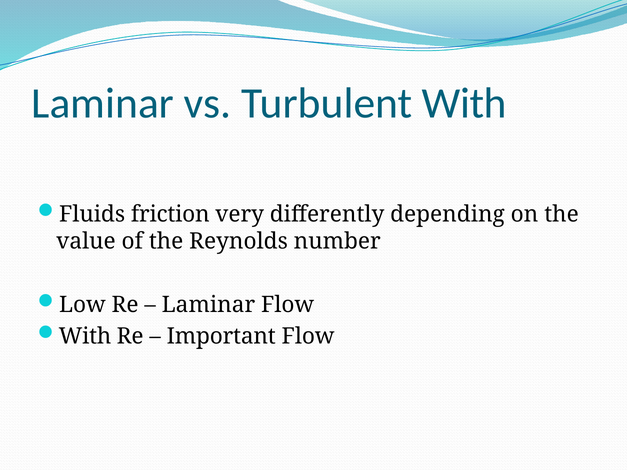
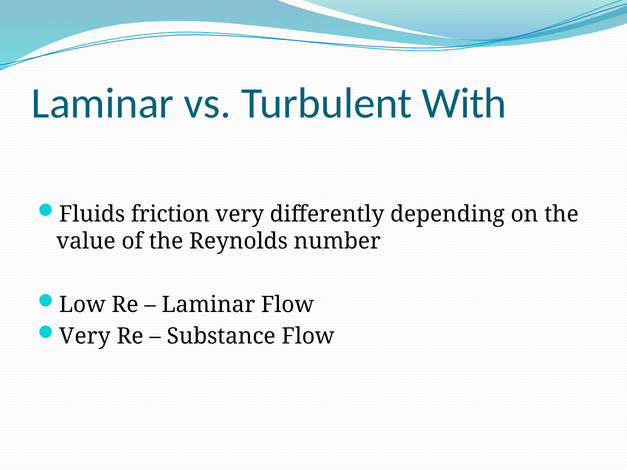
With at (85, 336): With -> Very
Important: Important -> Substance
